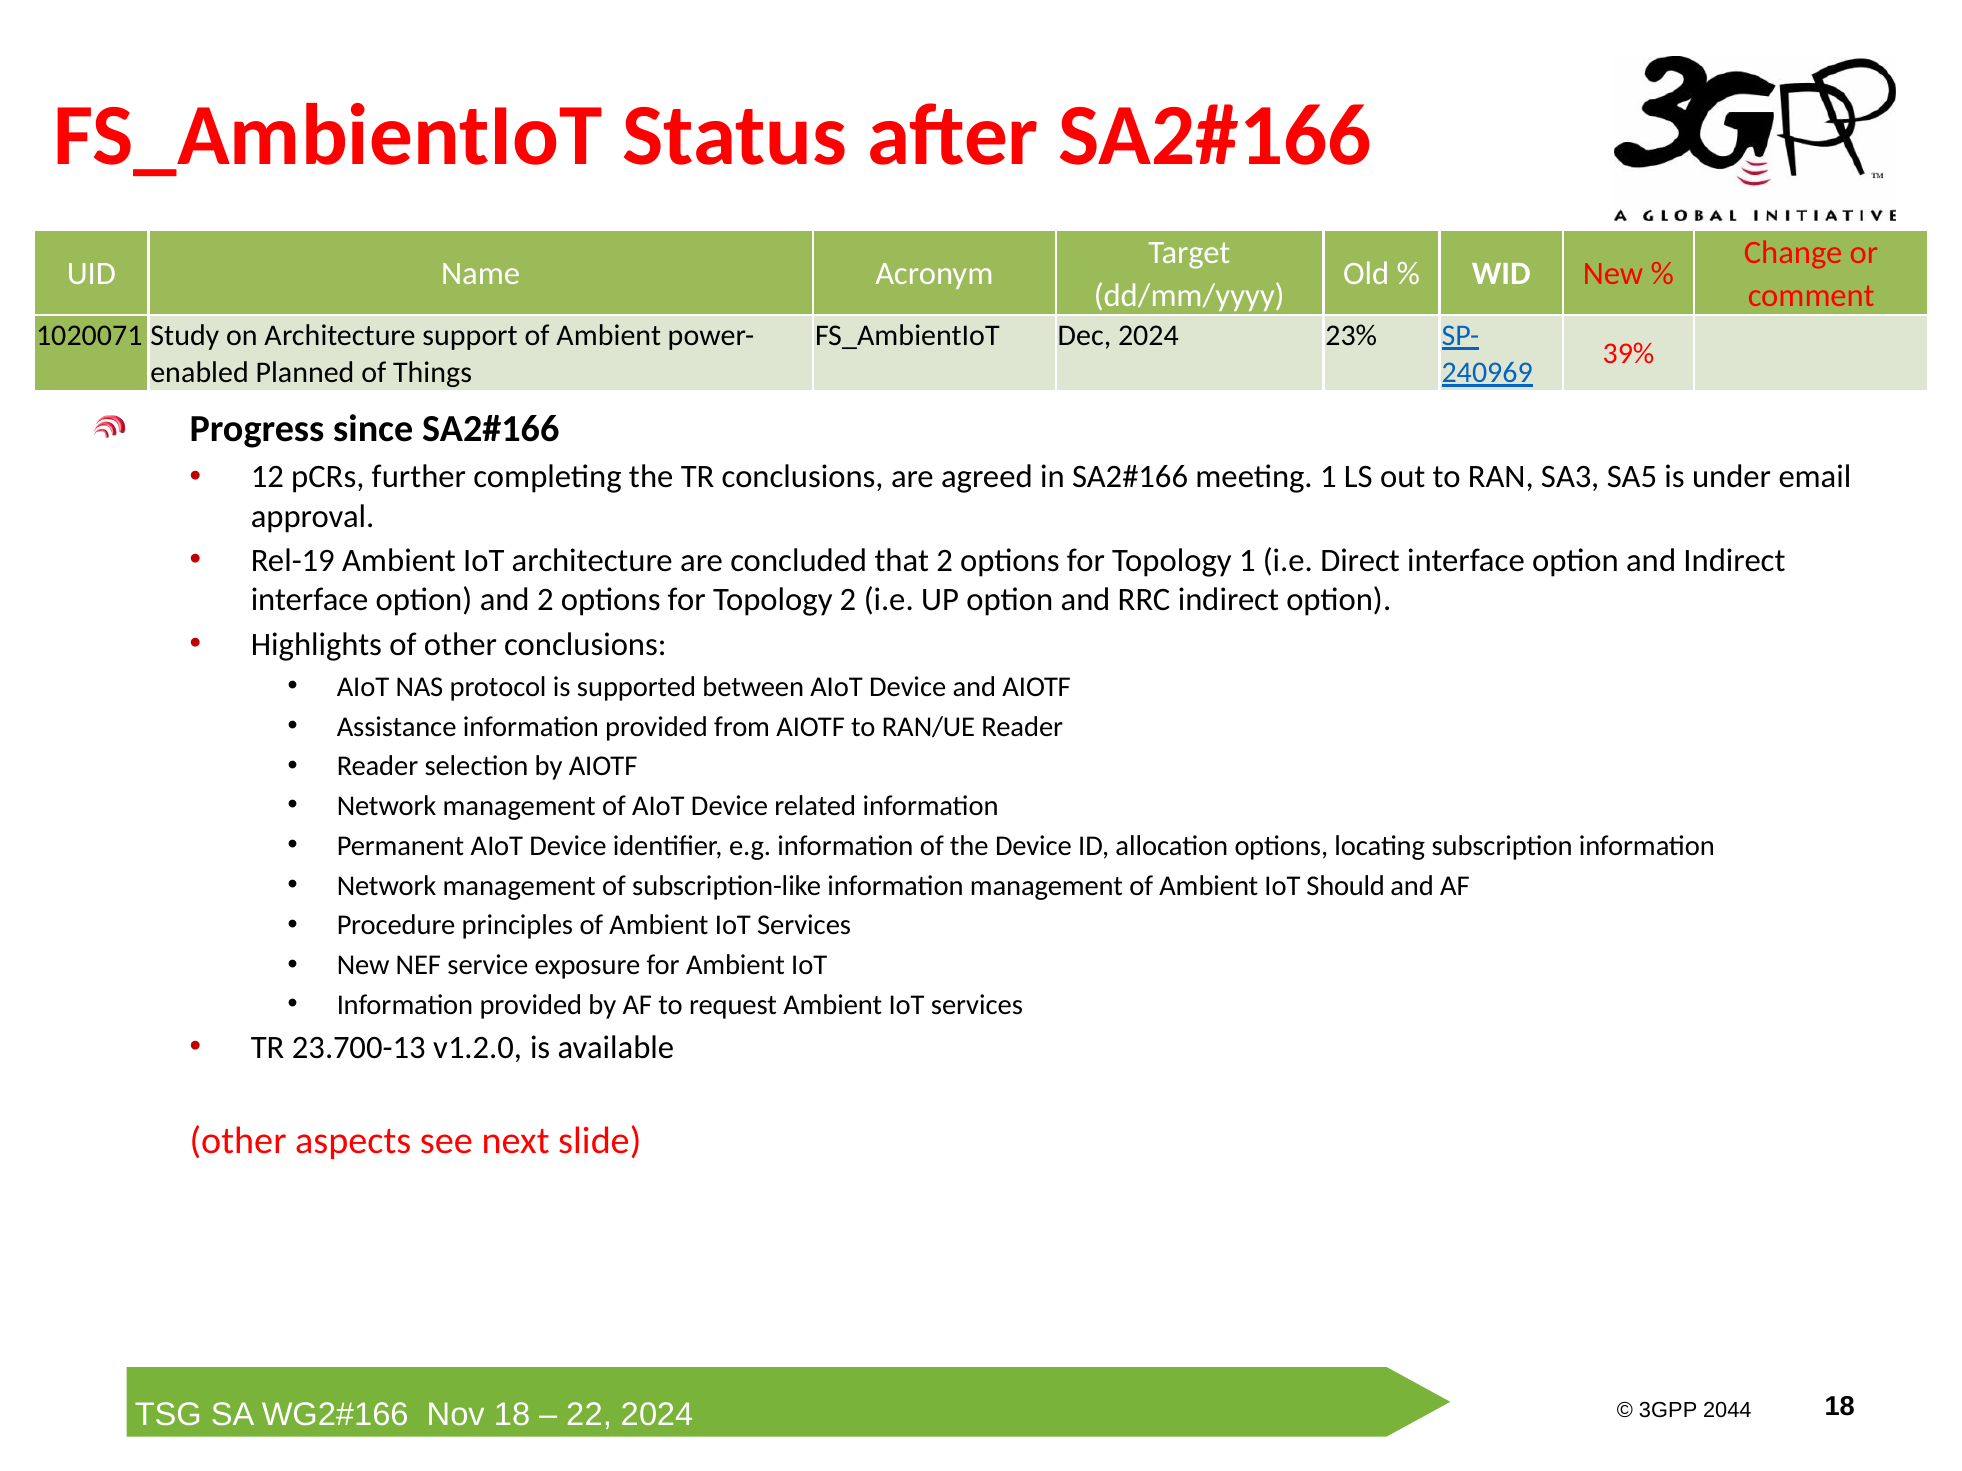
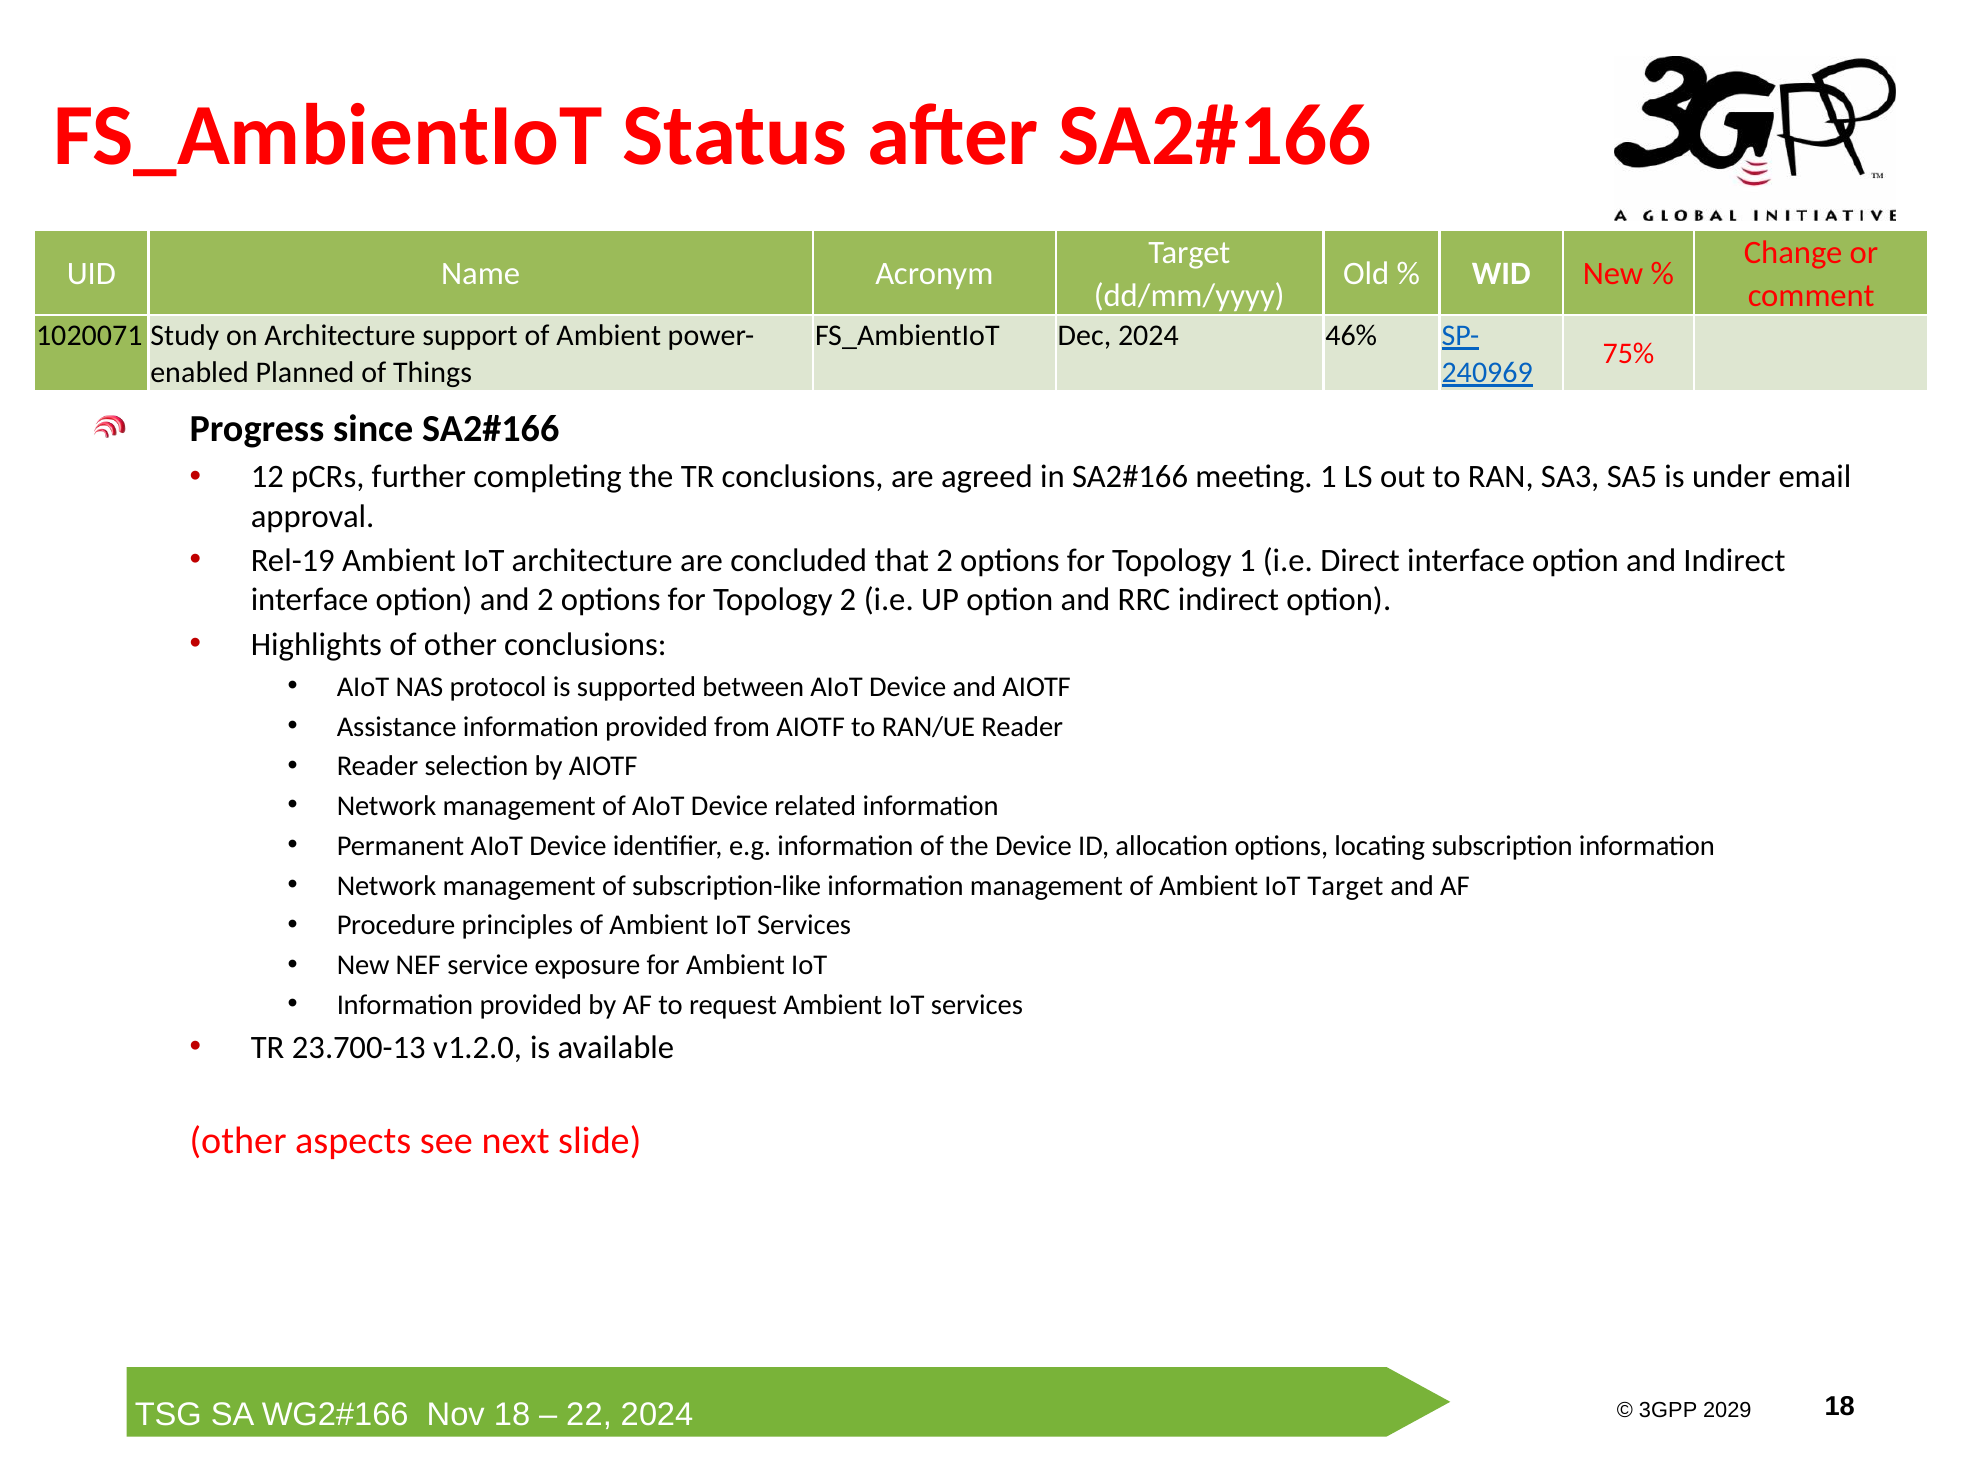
23%: 23% -> 46%
39%: 39% -> 75%
IoT Should: Should -> Target
2044: 2044 -> 2029
